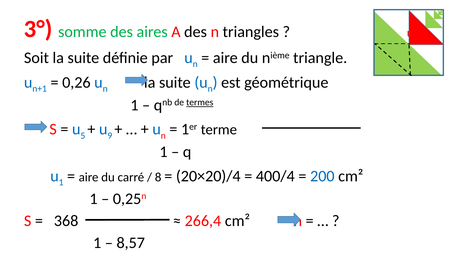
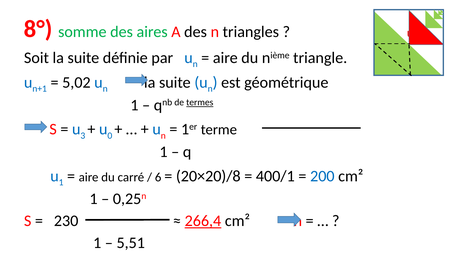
3°: 3° -> 8°
0,26: 0,26 -> 5,02
5: 5 -> 3
9: 9 -> 0
8: 8 -> 6
20×20)/4: 20×20)/4 -> 20×20)/8
400/4: 400/4 -> 400/1
368: 368 -> 230
266,4 underline: none -> present
8,57: 8,57 -> 5,51
